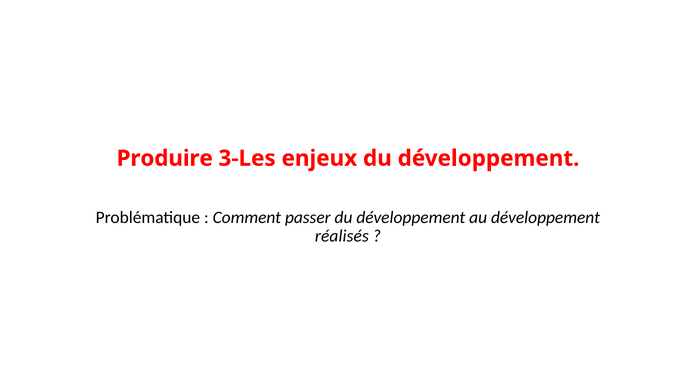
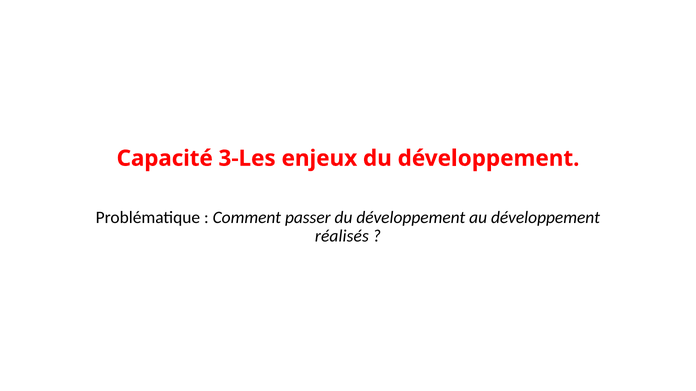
Produire: Produire -> Capacité
